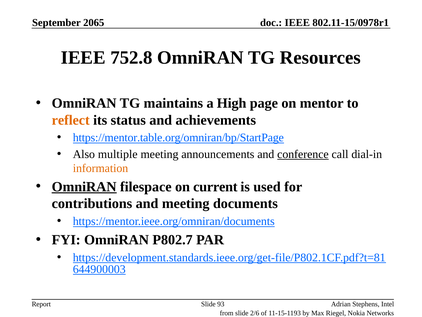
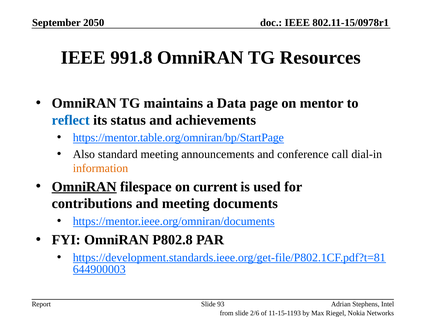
2065: 2065 -> 2050
752.8: 752.8 -> 991.8
High: High -> Data
reflect colour: orange -> blue
multiple: multiple -> standard
conference underline: present -> none
P802.7: P802.7 -> P802.8
